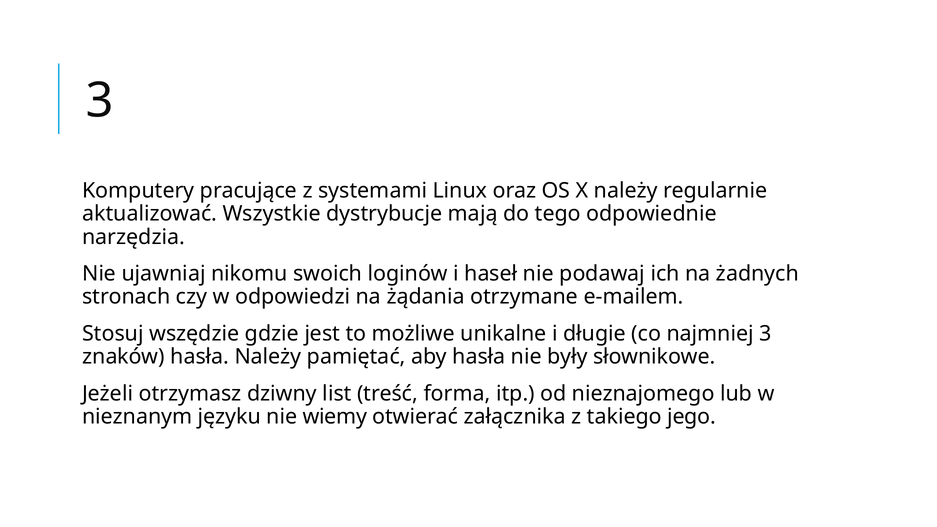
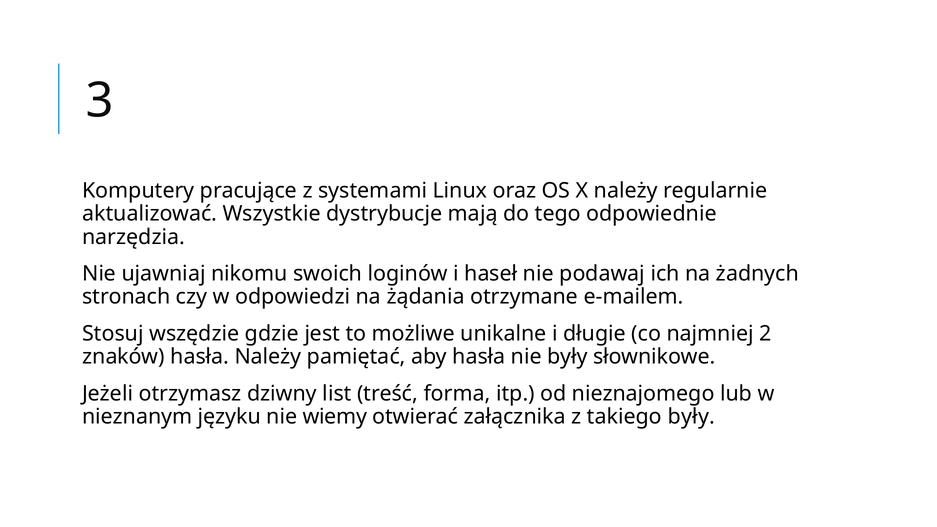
najmniej 3: 3 -> 2
takiego jego: jego -> były
